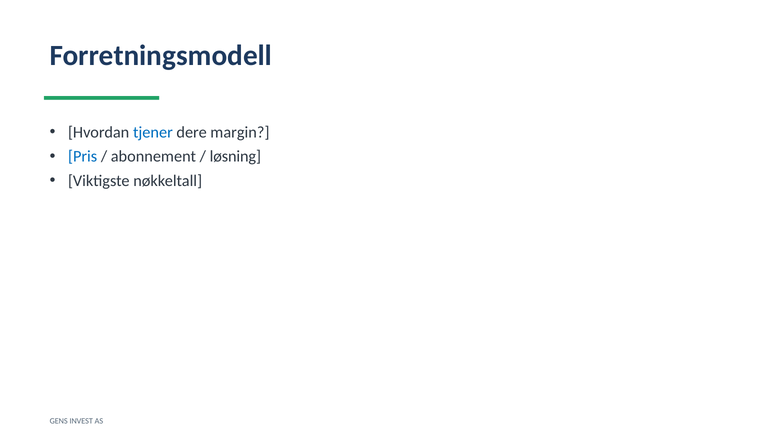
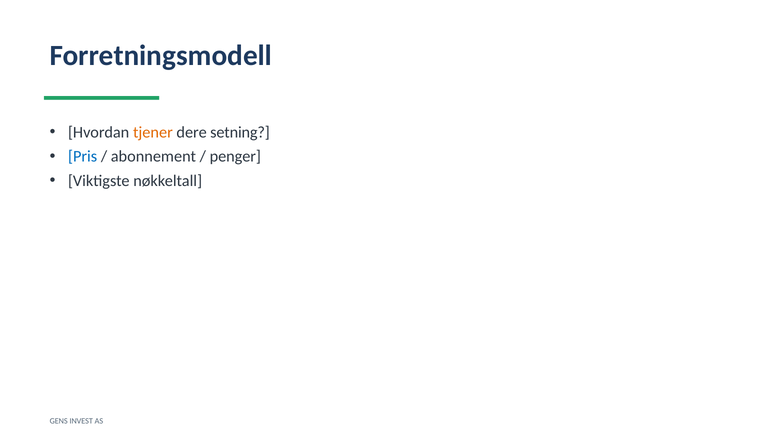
tjener colour: blue -> orange
margin: margin -> setning
løsning: løsning -> penger
